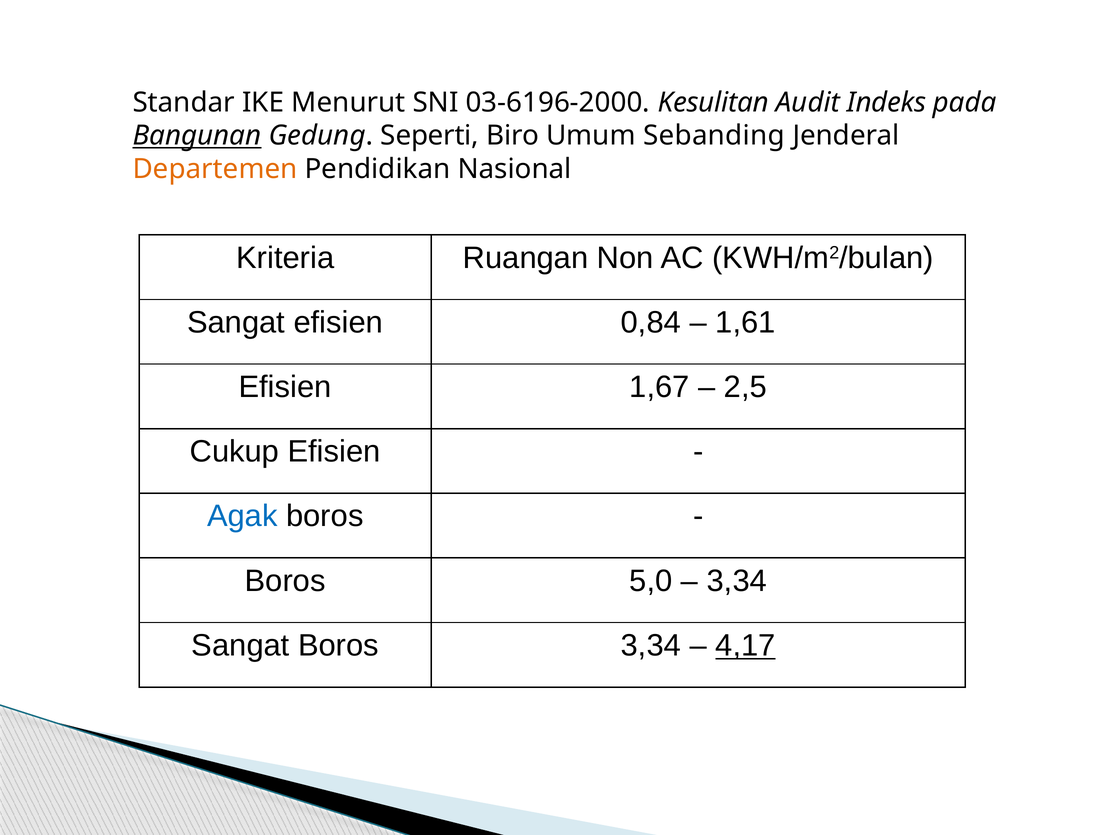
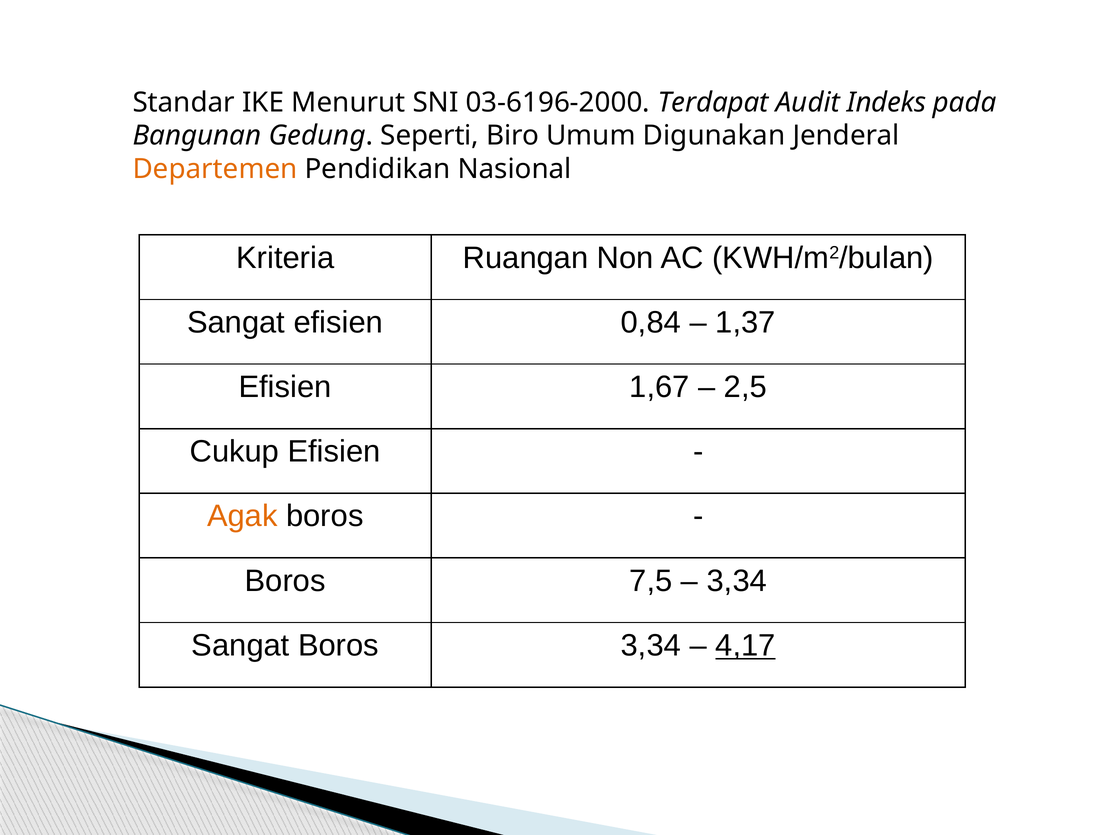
Kesulitan: Kesulitan -> Terdapat
Bangunan underline: present -> none
Sebanding: Sebanding -> Digunakan
1,61: 1,61 -> 1,37
Agak colour: blue -> orange
5,0: 5,0 -> 7,5
